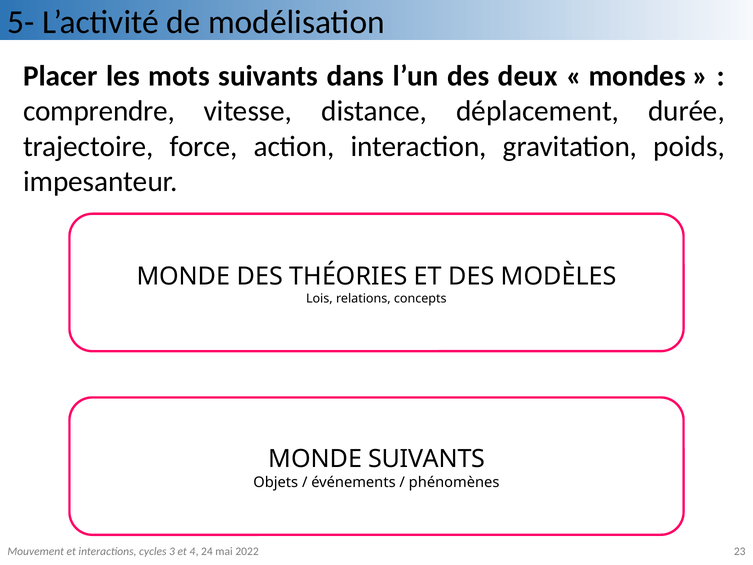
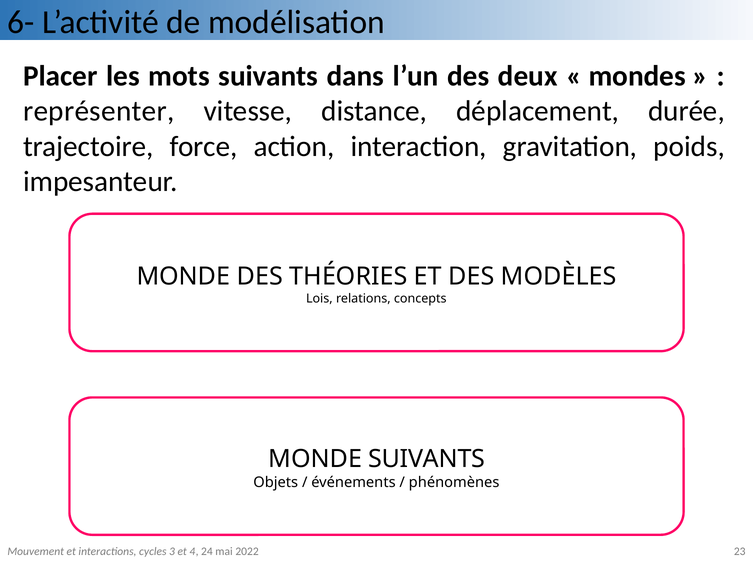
5-: 5- -> 6-
comprendre: comprendre -> représenter
